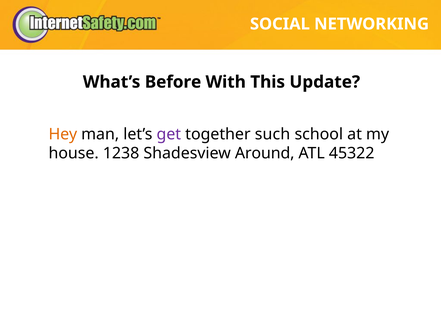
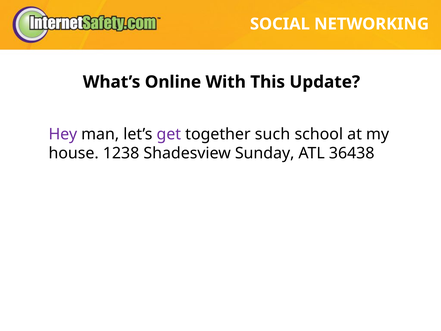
Before: Before -> Online
Hey colour: orange -> purple
Around: Around -> Sunday
45322: 45322 -> 36438
